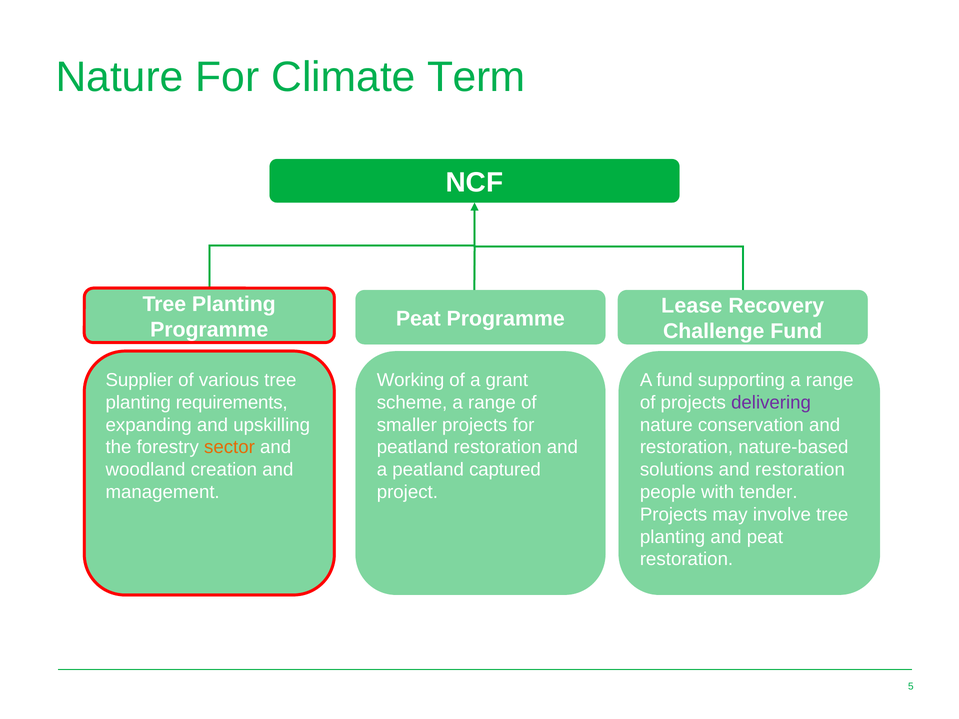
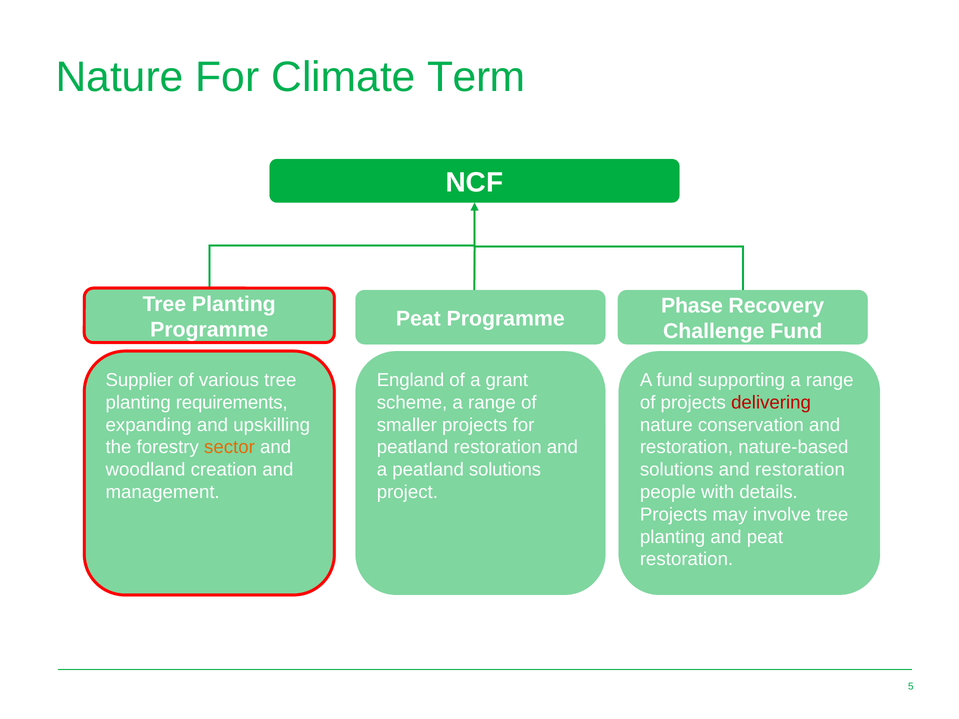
Lease: Lease -> Phase
Working: Working -> England
delivering colour: purple -> red
peatland captured: captured -> solutions
tender: tender -> details
